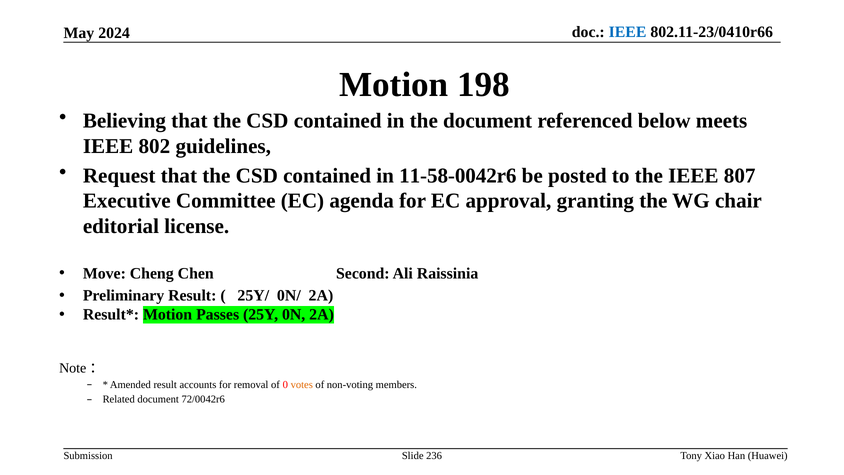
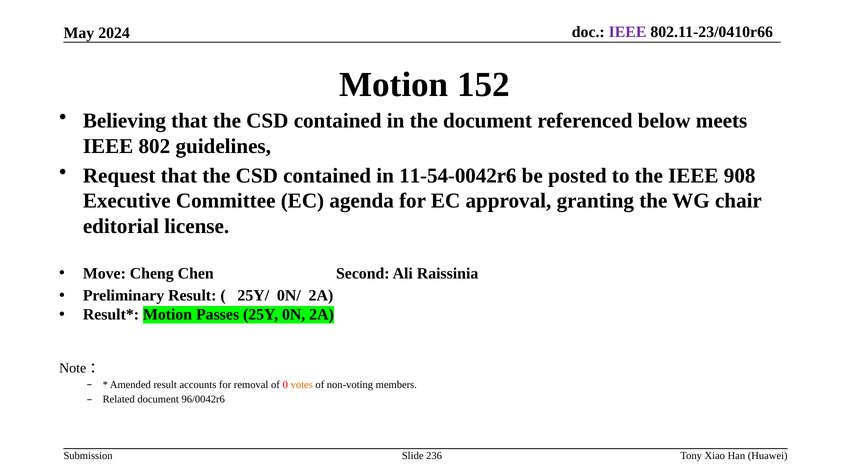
IEEE at (628, 32) colour: blue -> purple
198: 198 -> 152
11-58-0042r6: 11-58-0042r6 -> 11-54-0042r6
807: 807 -> 908
72/0042r6: 72/0042r6 -> 96/0042r6
